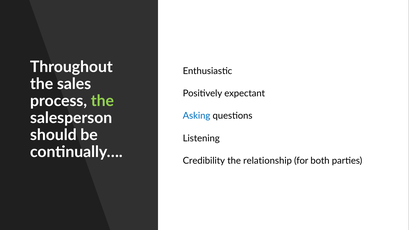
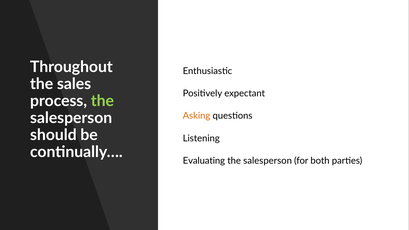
Asking colour: blue -> orange
Credibility: Credibility -> Evaluating
relationship at (268, 161): relationship -> salesperson
